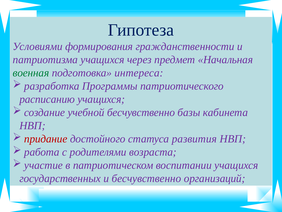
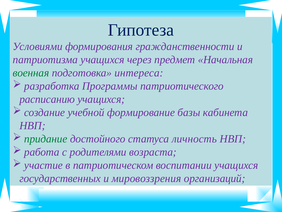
учебной бесчувственно: бесчувственно -> формирование
придание colour: red -> green
развития: развития -> личность
и бесчувственно: бесчувственно -> мировоззрения
